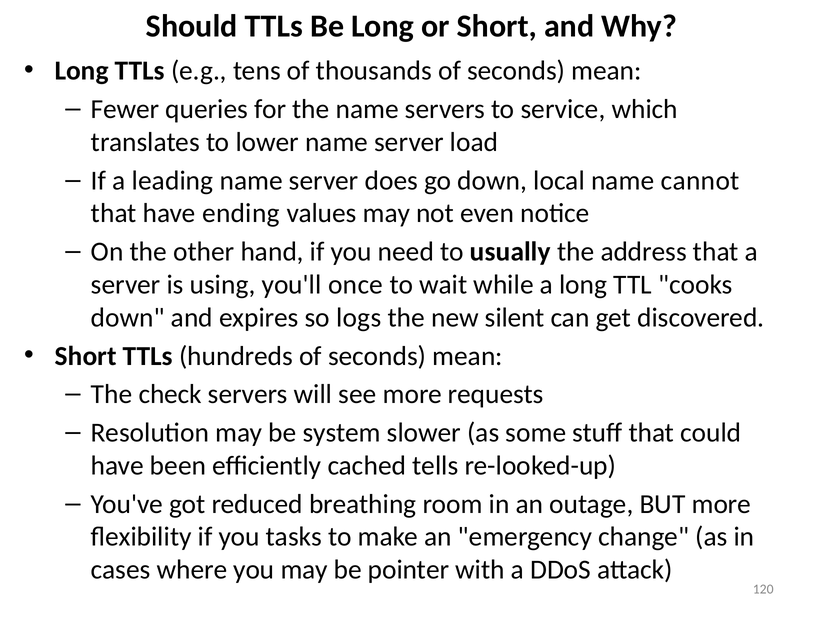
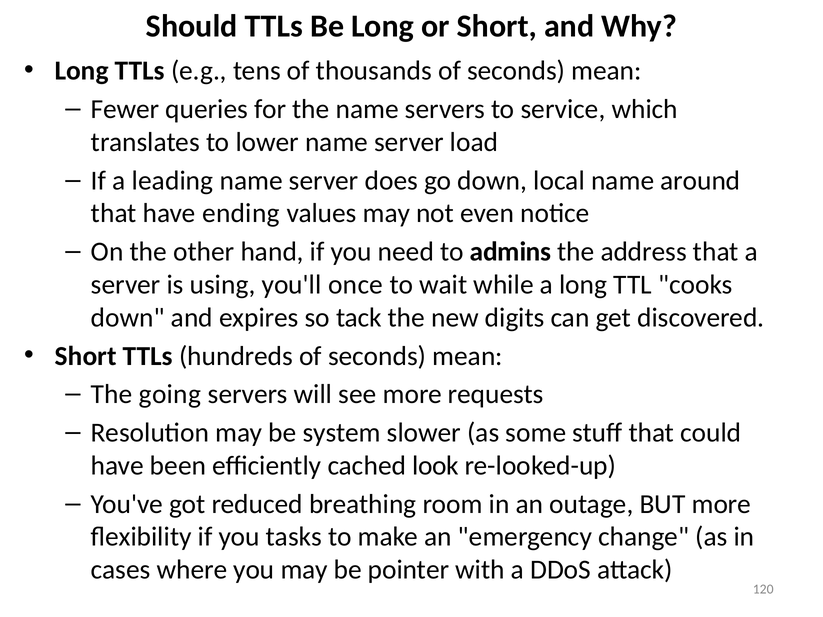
cannot: cannot -> around
usually: usually -> admins
logs: logs -> tack
silent: silent -> digits
check: check -> going
tells: tells -> look
